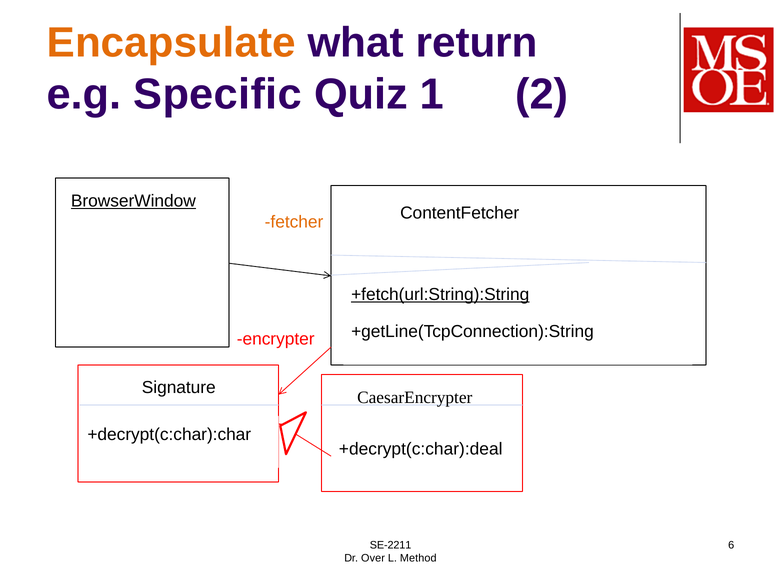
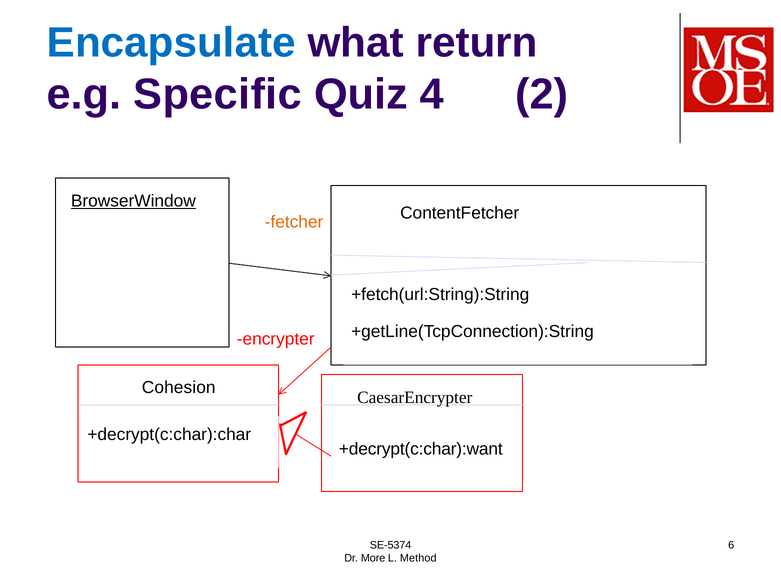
Encapsulate colour: orange -> blue
1: 1 -> 4
+fetch(url:String):String underline: present -> none
Signature: Signature -> Cohesion
+decrypt(c:char):deal: +decrypt(c:char):deal -> +decrypt(c:char):want
SE-2211: SE-2211 -> SE-5374
Over: Over -> More
